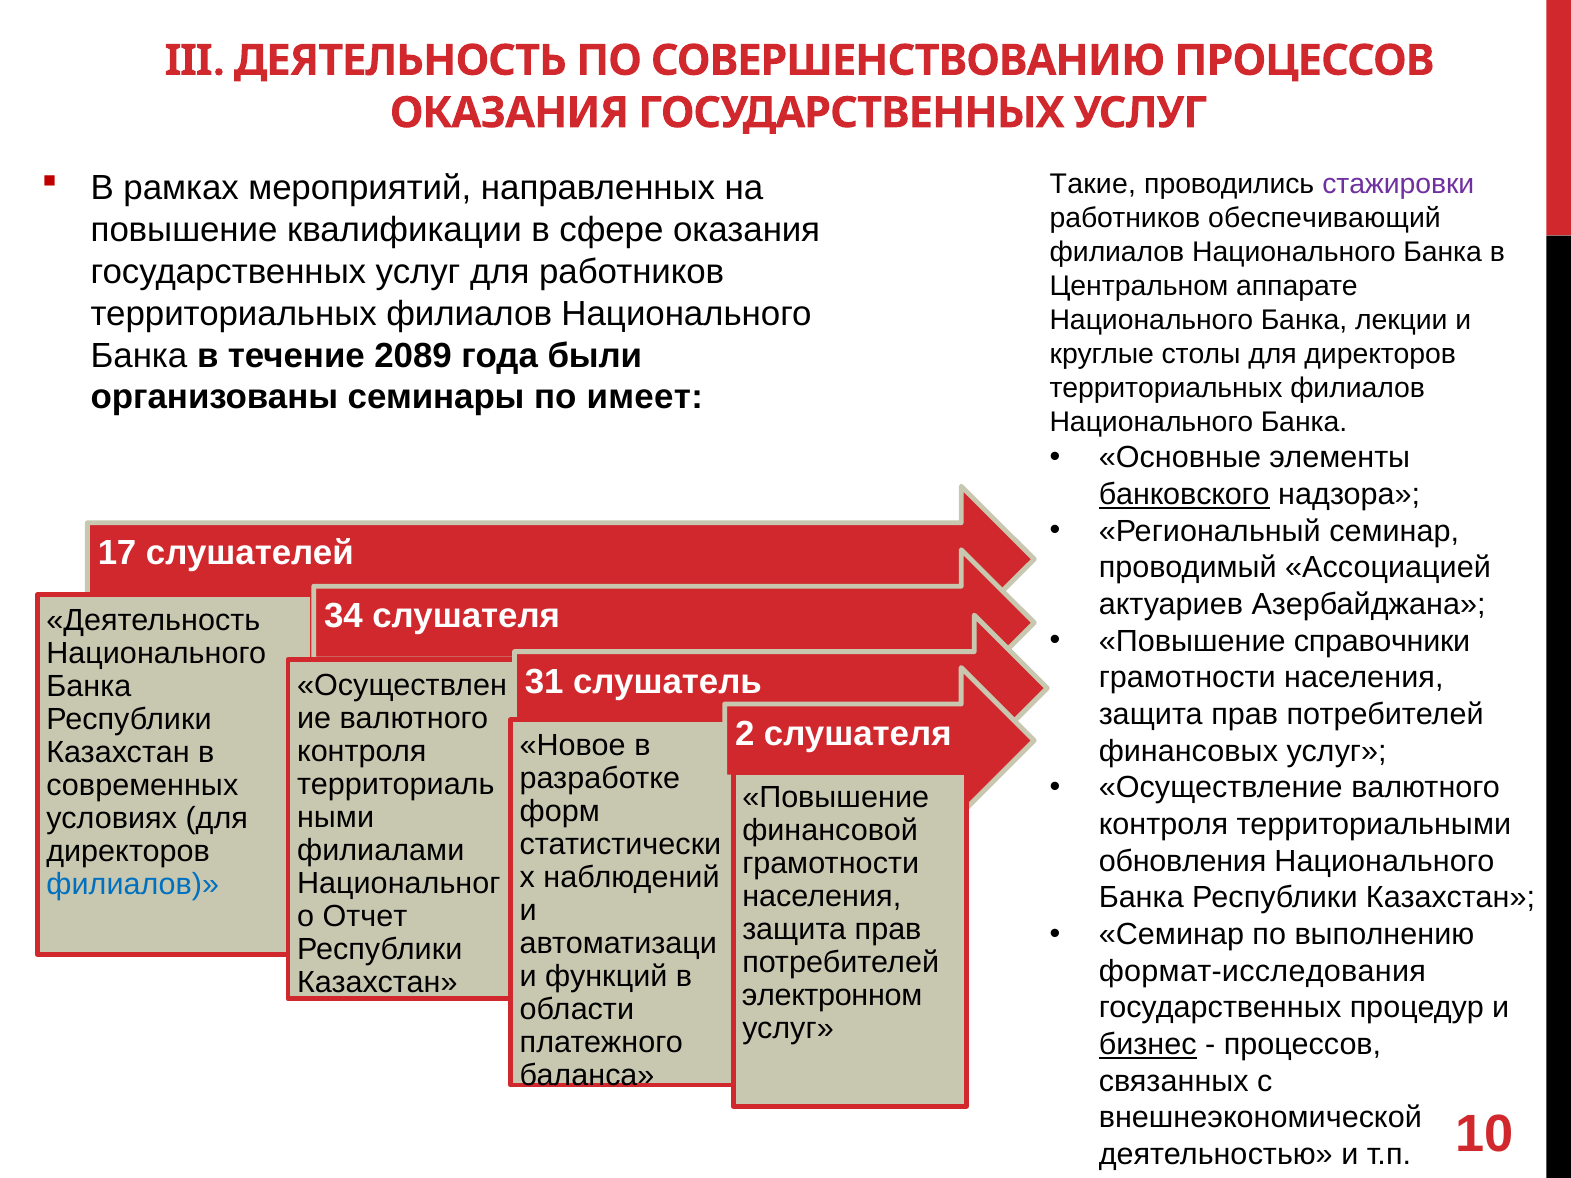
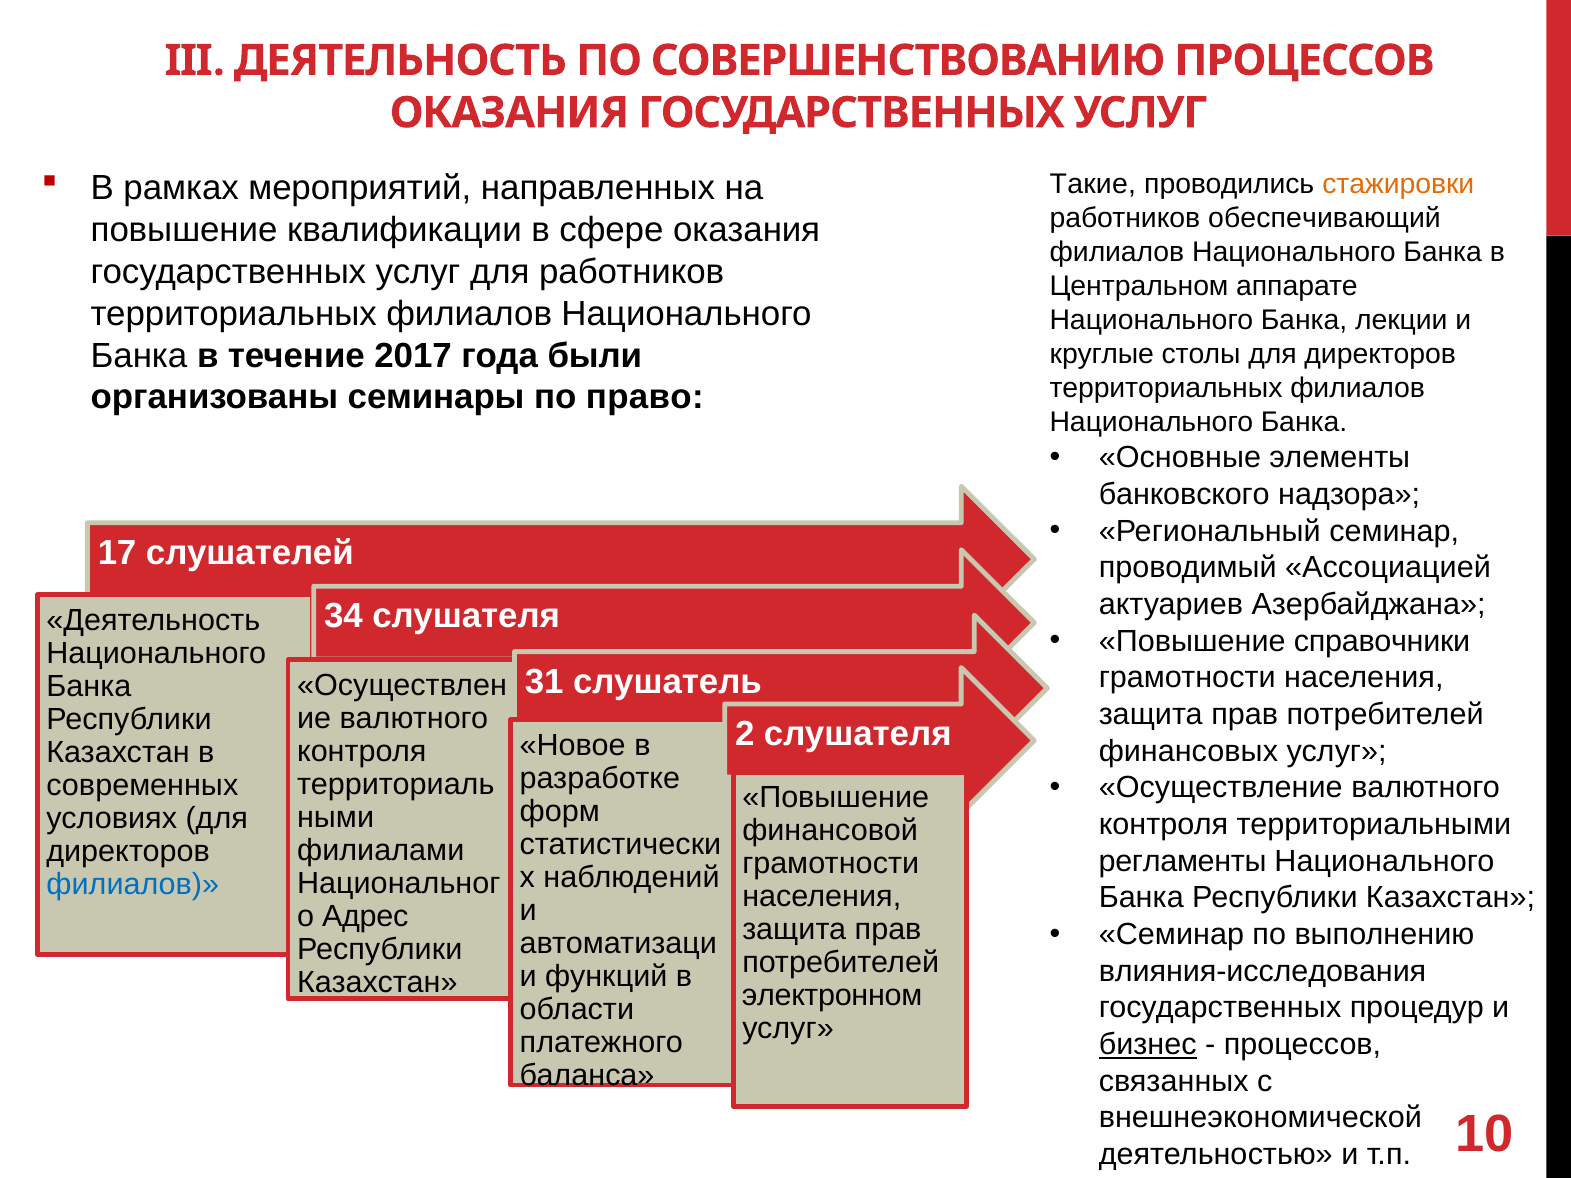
стажировки colour: purple -> orange
2089: 2089 -> 2017
имеет: имеет -> право
банковского underline: present -> none
обновления: обновления -> регламенты
Отчет: Отчет -> Адрес
формат-исследования: формат-исследования -> влияния-исследования
